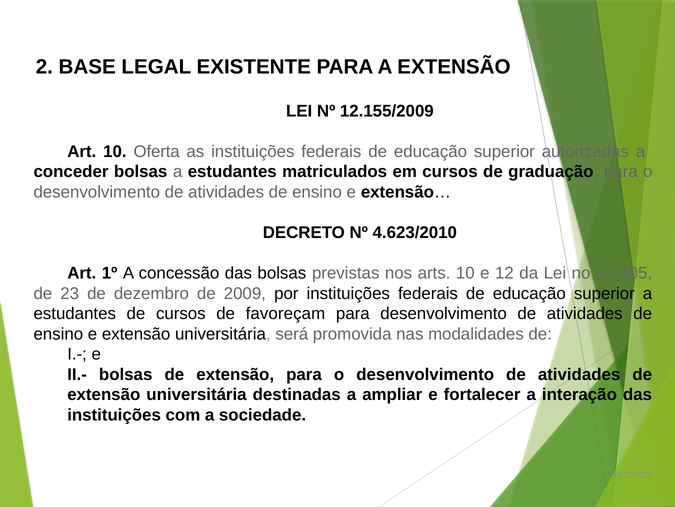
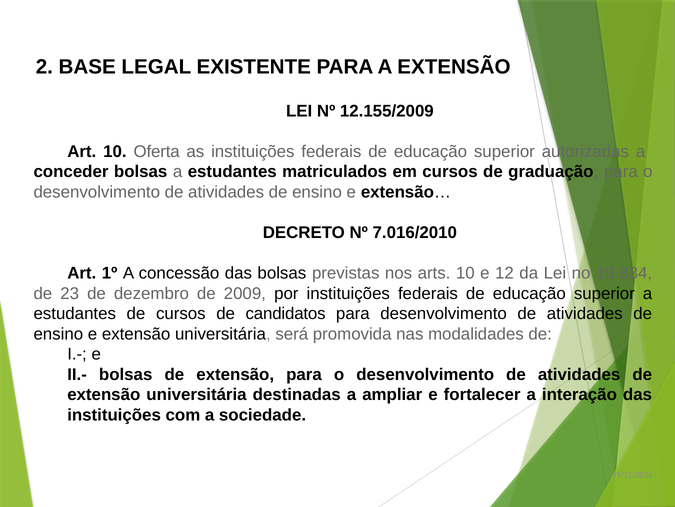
4.623/2010: 4.623/2010 -> 7.016/2010
51.205: 51.205 -> 19.834
favoreçam: favoreçam -> candidatos
